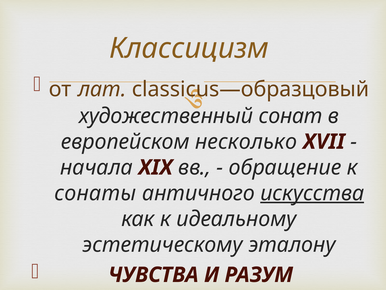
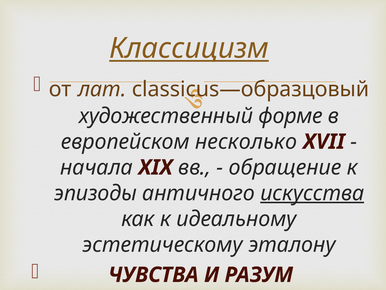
Классицизм underline: none -> present
сонат: сонат -> форме
сонаты: сонаты -> эпизоды
